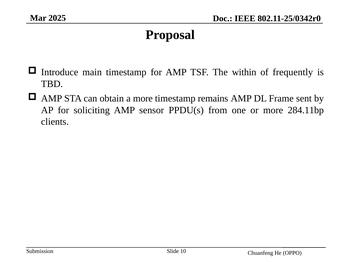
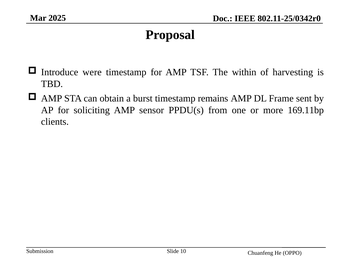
main: main -> were
frequently: frequently -> harvesting
a more: more -> burst
284.11bp: 284.11bp -> 169.11bp
